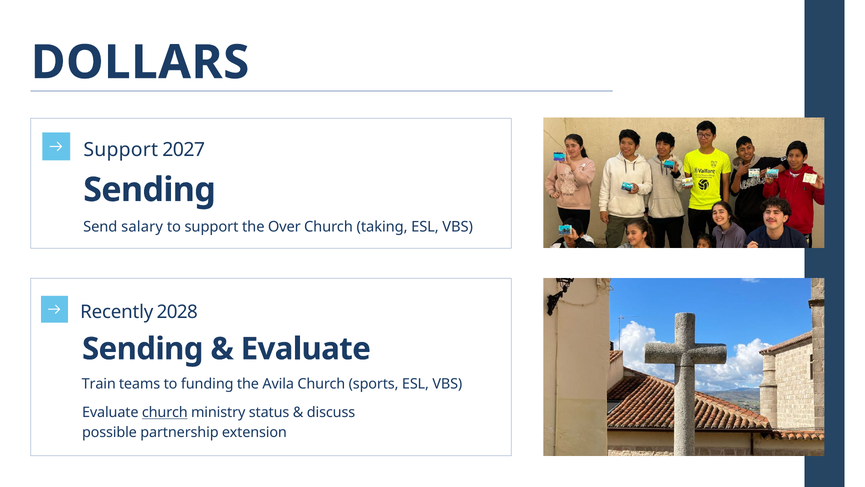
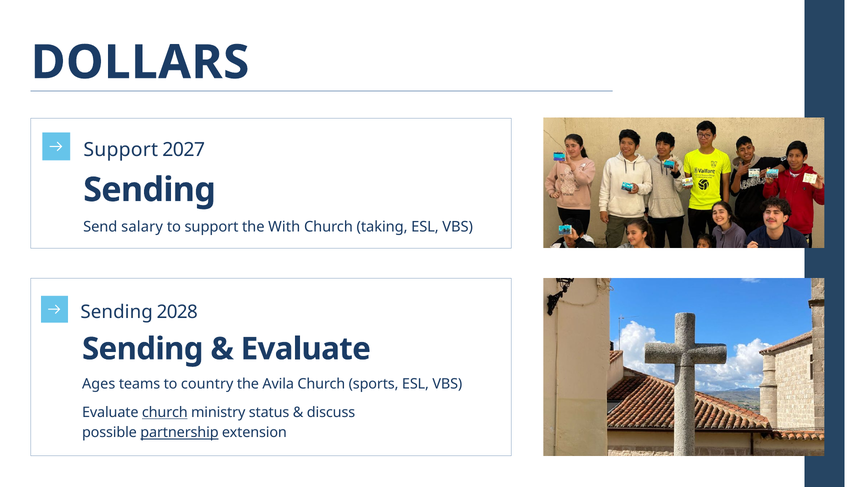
Over: Over -> With
Recently at (117, 312): Recently -> Sending
Train: Train -> Ages
funding: funding -> country
partnership underline: none -> present
